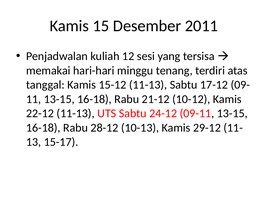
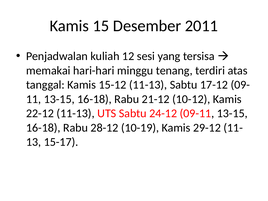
10-13: 10-13 -> 10-19
